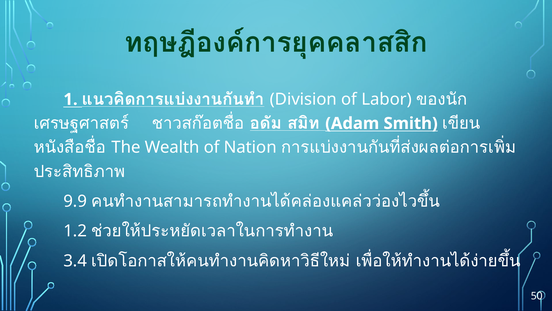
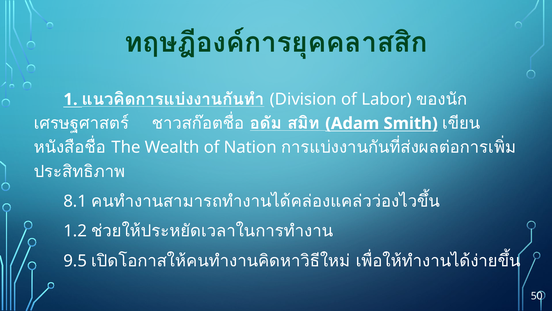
9.9: 9.9 -> 8.1
3.4: 3.4 -> 9.5
